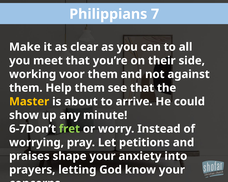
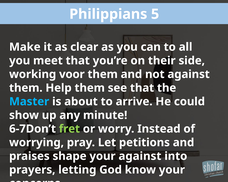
7: 7 -> 5
Master colour: yellow -> light blue
your anxiety: anxiety -> against
